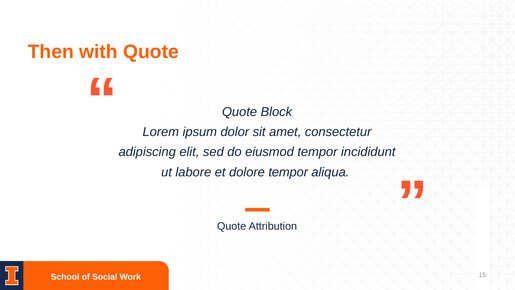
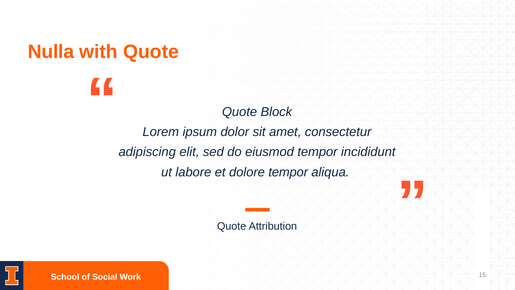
Then: Then -> Nulla
